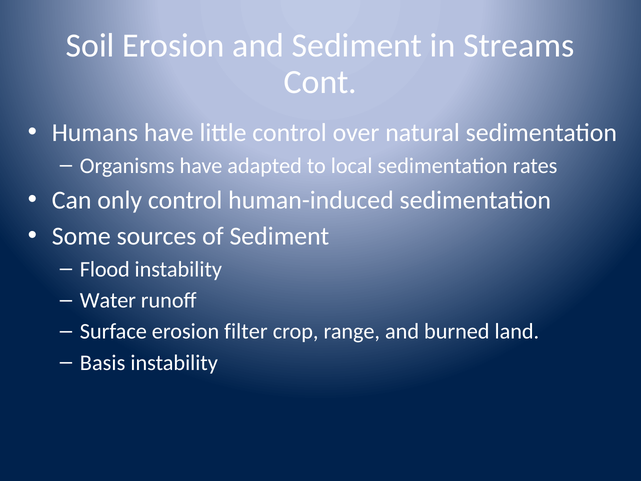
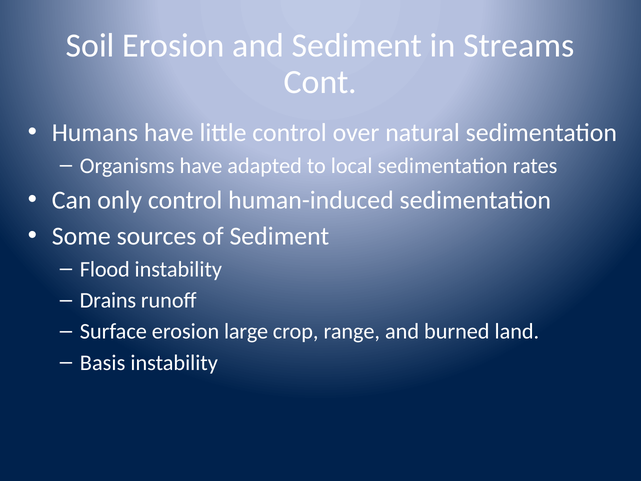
Water: Water -> Drains
filter: filter -> large
